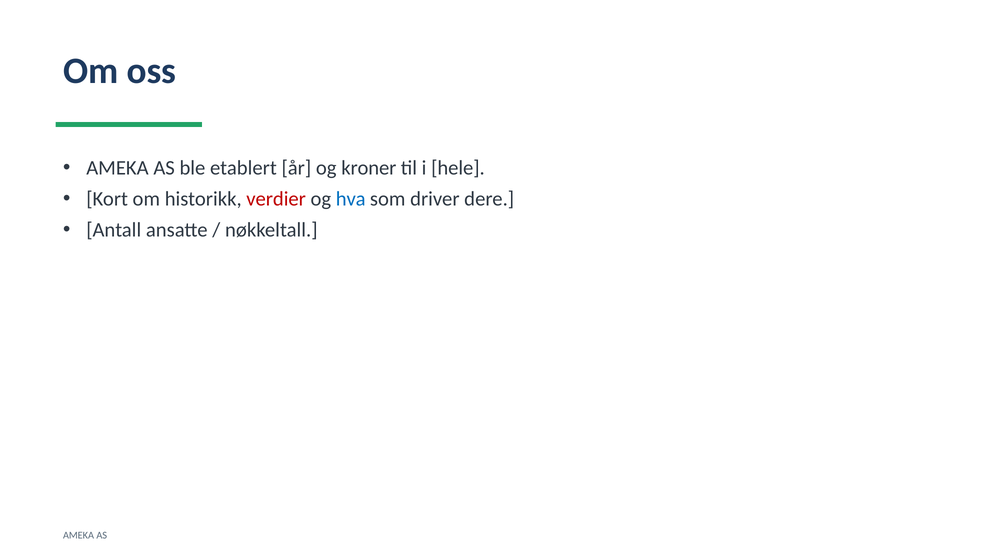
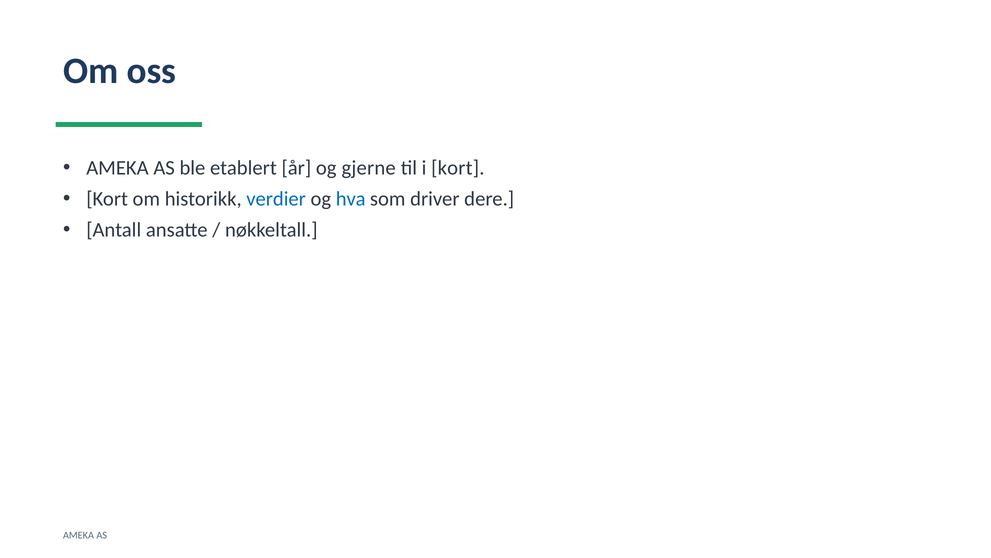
kroner: kroner -> gjerne
i hele: hele -> kort
verdier colour: red -> blue
